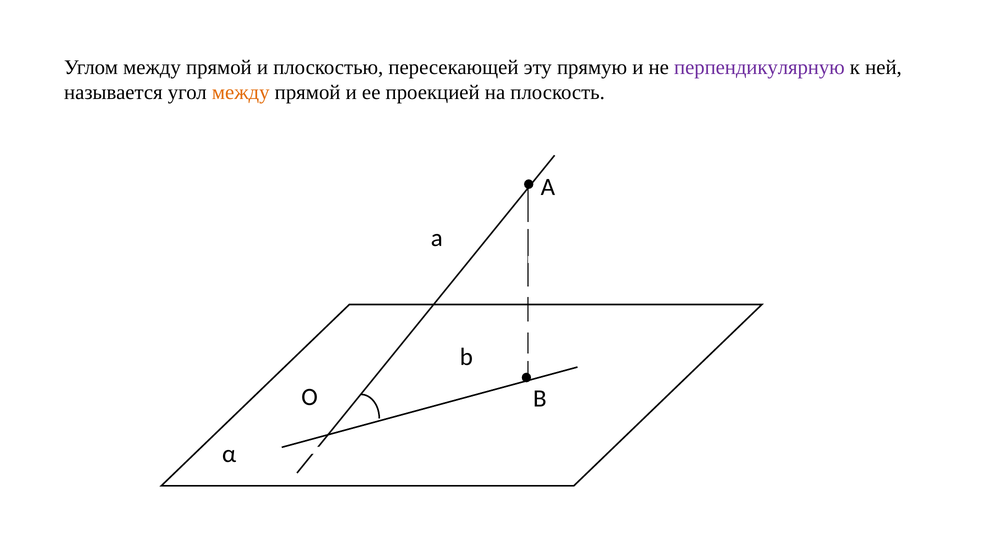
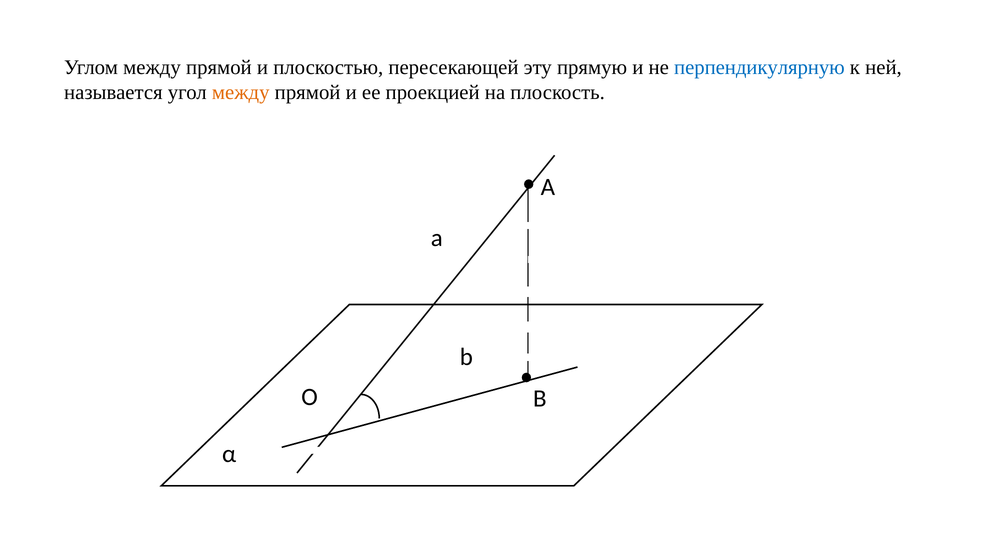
перпендикулярную colour: purple -> blue
